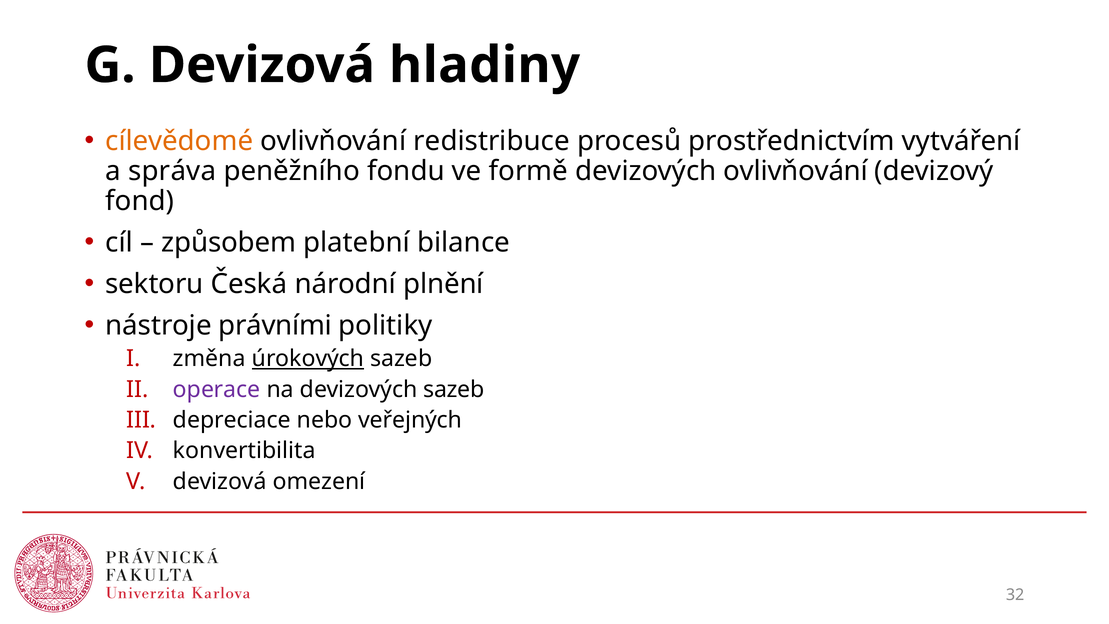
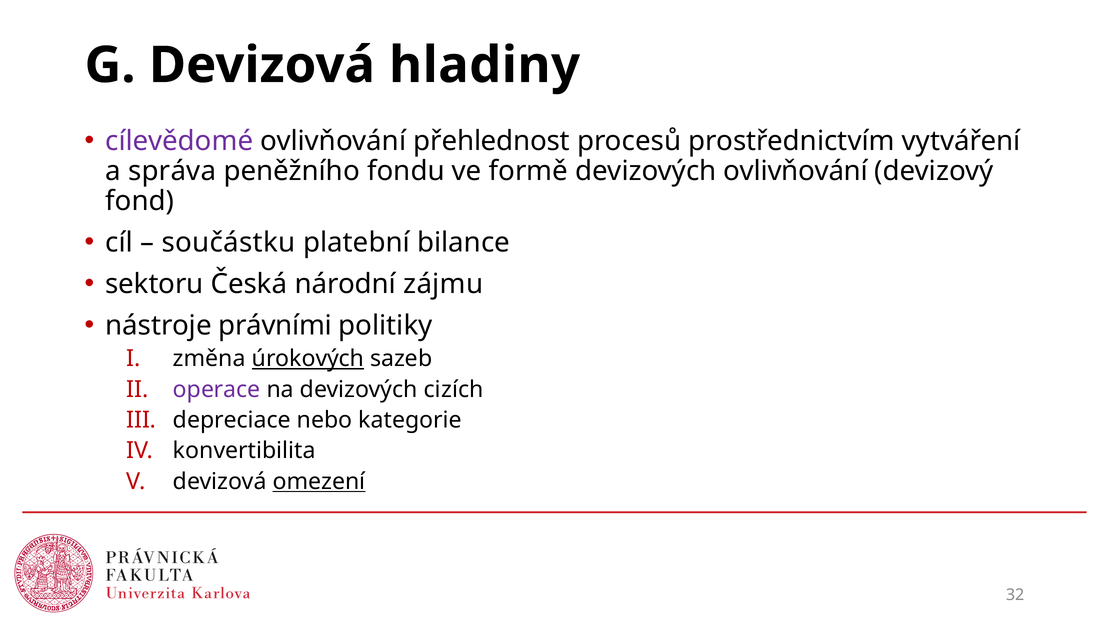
cílevědomé colour: orange -> purple
redistribuce: redistribuce -> přehlednost
způsobem: způsobem -> součástku
plnění: plnění -> zájmu
devizových sazeb: sazeb -> cizích
veřejných: veřejných -> kategorie
omezení underline: none -> present
